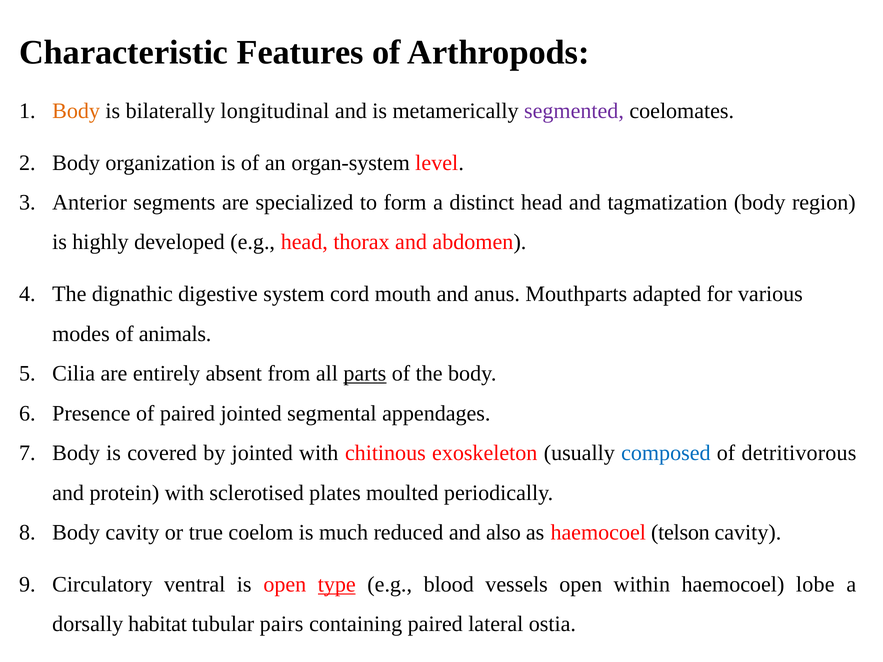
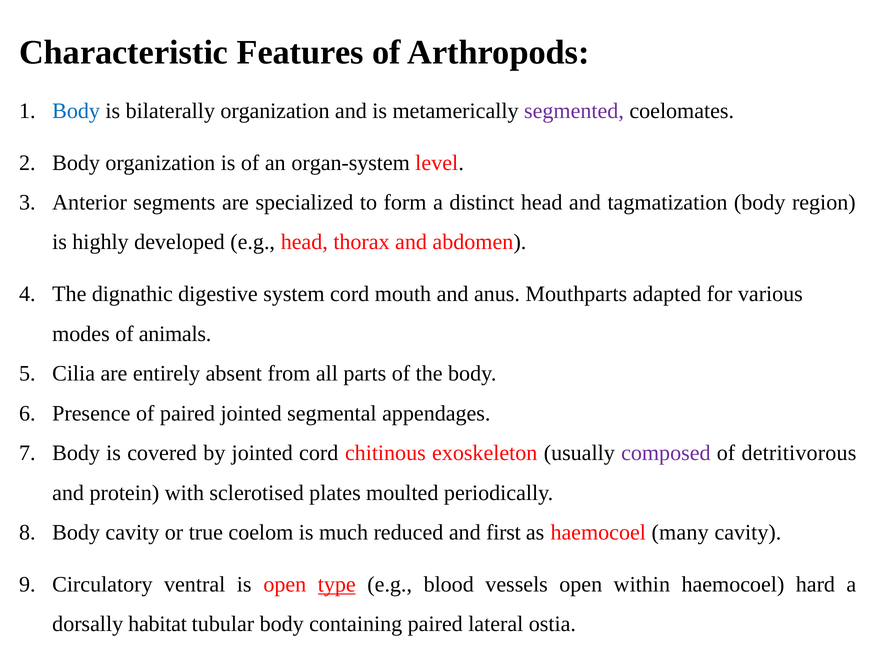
Body at (76, 111) colour: orange -> blue
bilaterally longitudinal: longitudinal -> organization
parts underline: present -> none
jointed with: with -> cord
composed colour: blue -> purple
also: also -> first
telson: telson -> many
lobe: lobe -> hard
tubular pairs: pairs -> body
